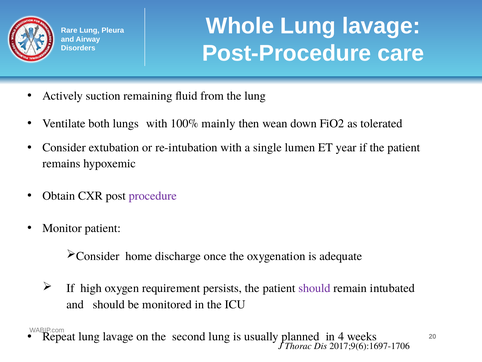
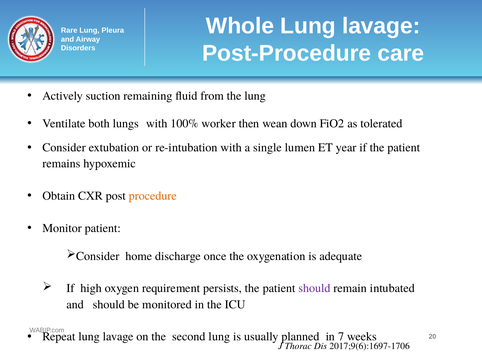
mainly: mainly -> worker
procedure colour: purple -> orange
4: 4 -> 7
